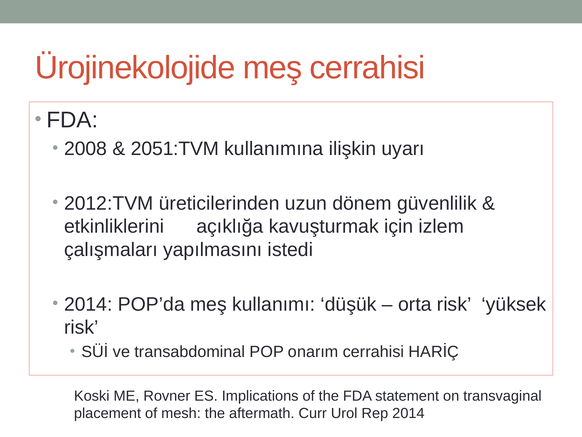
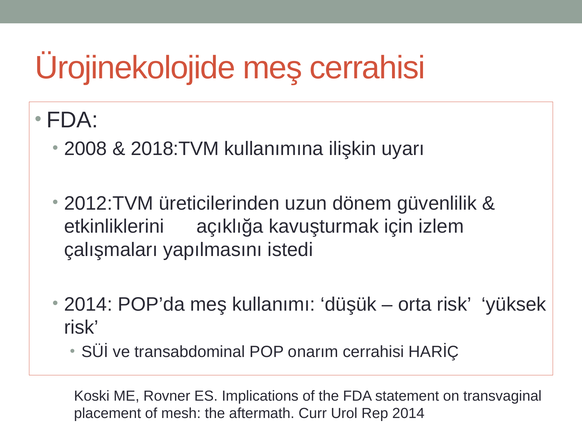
2051:TVM: 2051:TVM -> 2018:TVM
